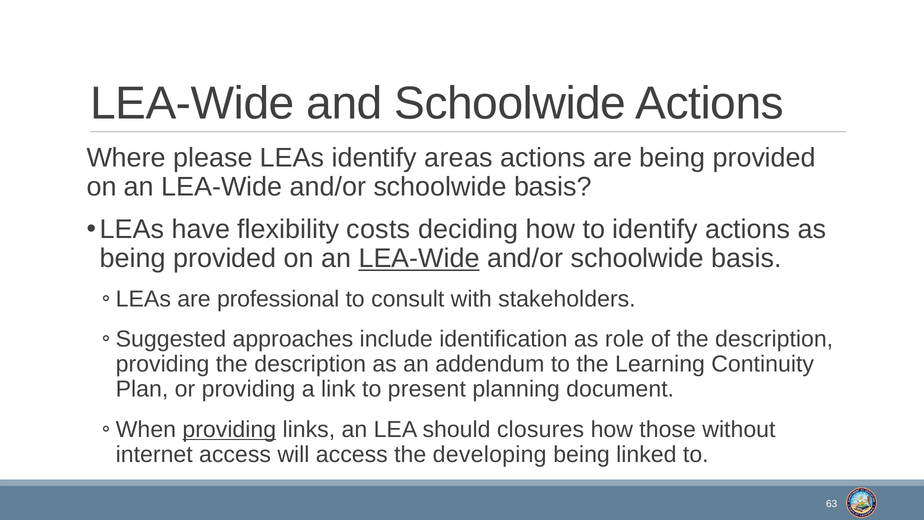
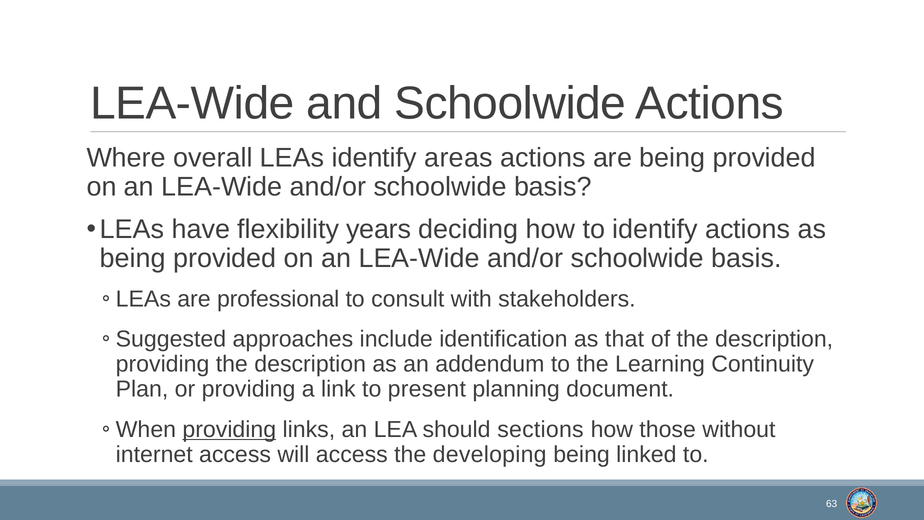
please: please -> overall
costs: costs -> years
LEA-Wide at (419, 258) underline: present -> none
role: role -> that
closures: closures -> sections
